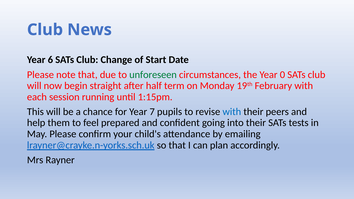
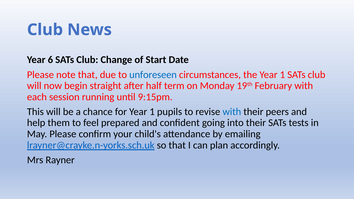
unforeseen colour: green -> blue
the Year 0: 0 -> 1
1:15pm: 1:15pm -> 9:15pm
for Year 7: 7 -> 1
